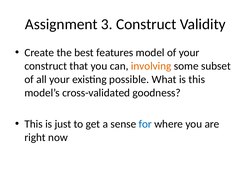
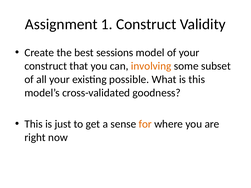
3: 3 -> 1
features: features -> sessions
for colour: blue -> orange
